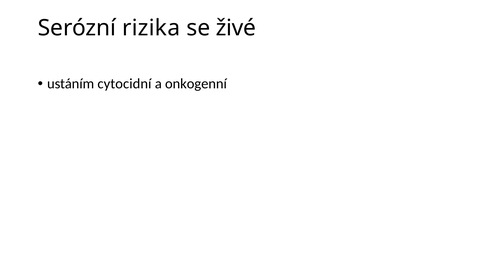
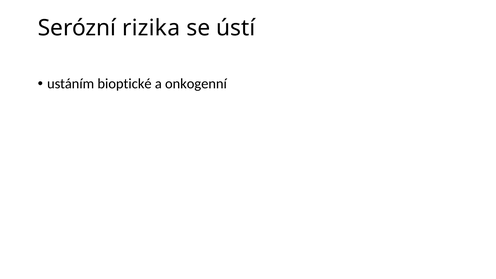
živé: živé -> ústí
cytocidní: cytocidní -> bioptické
